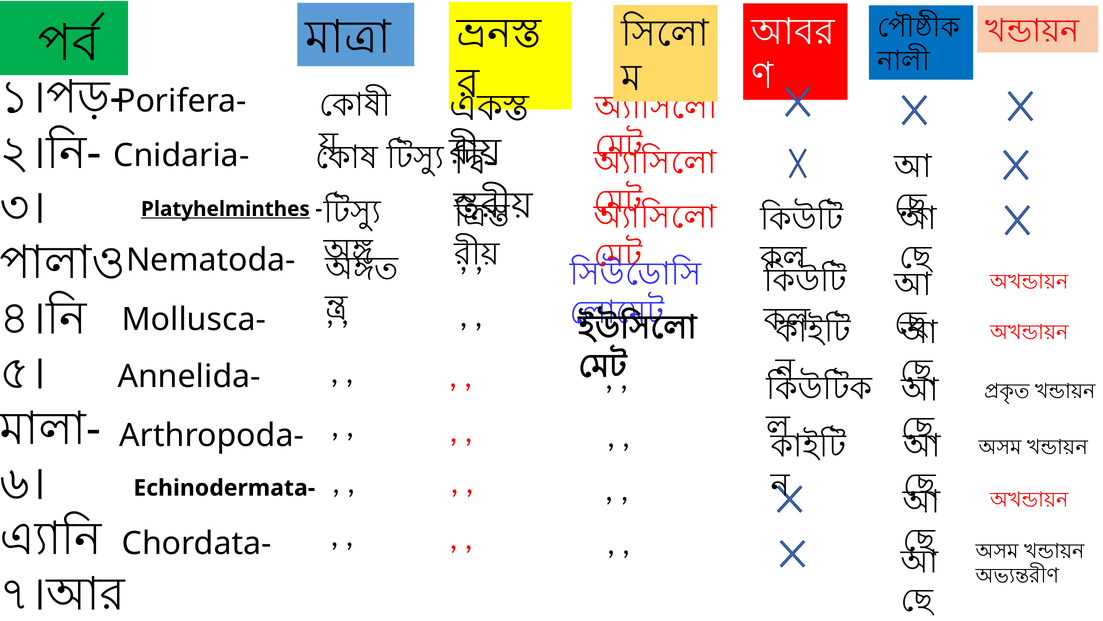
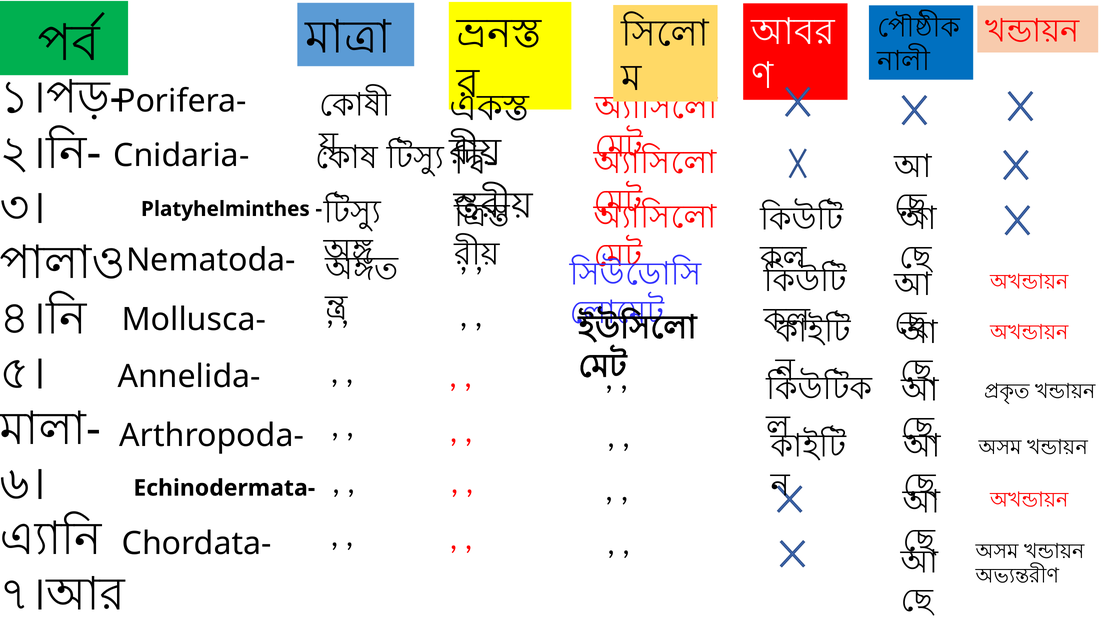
Platyhelminthes underline: present -> none
